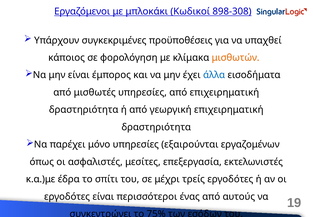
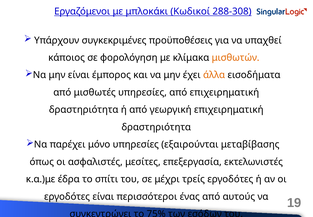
898-308: 898-308 -> 288-308
άλλα colour: blue -> orange
εργαζομένων: εργαζομένων -> μεταβίβασης
